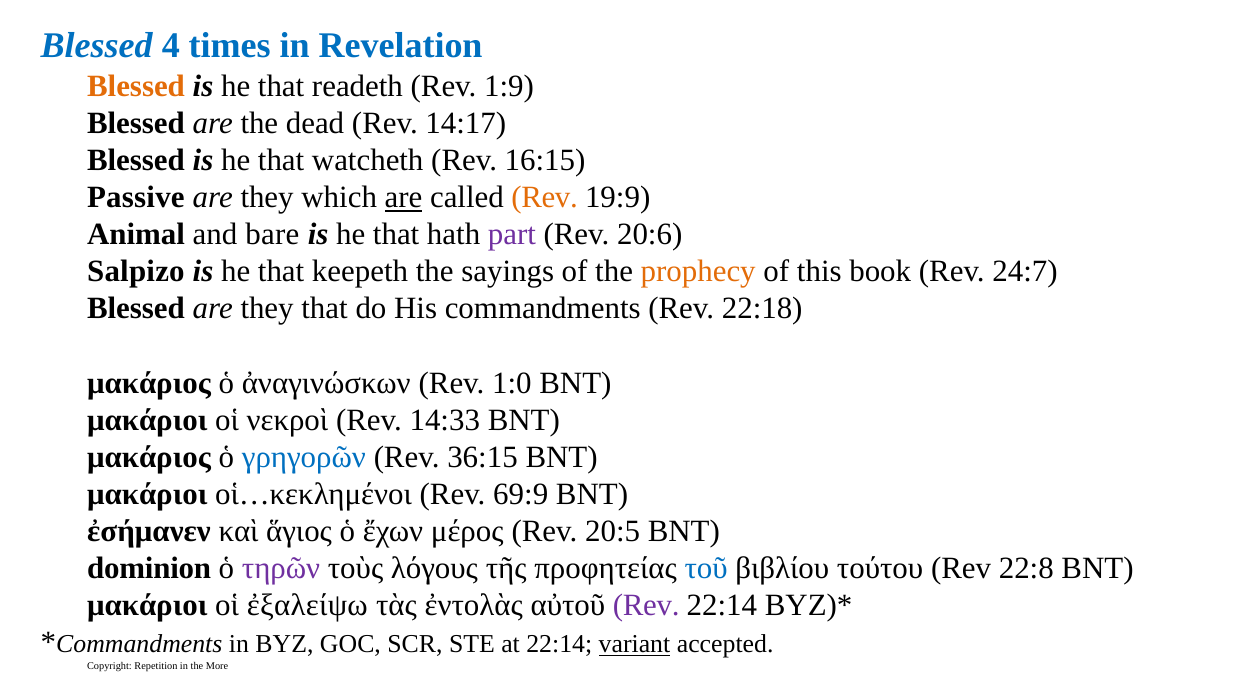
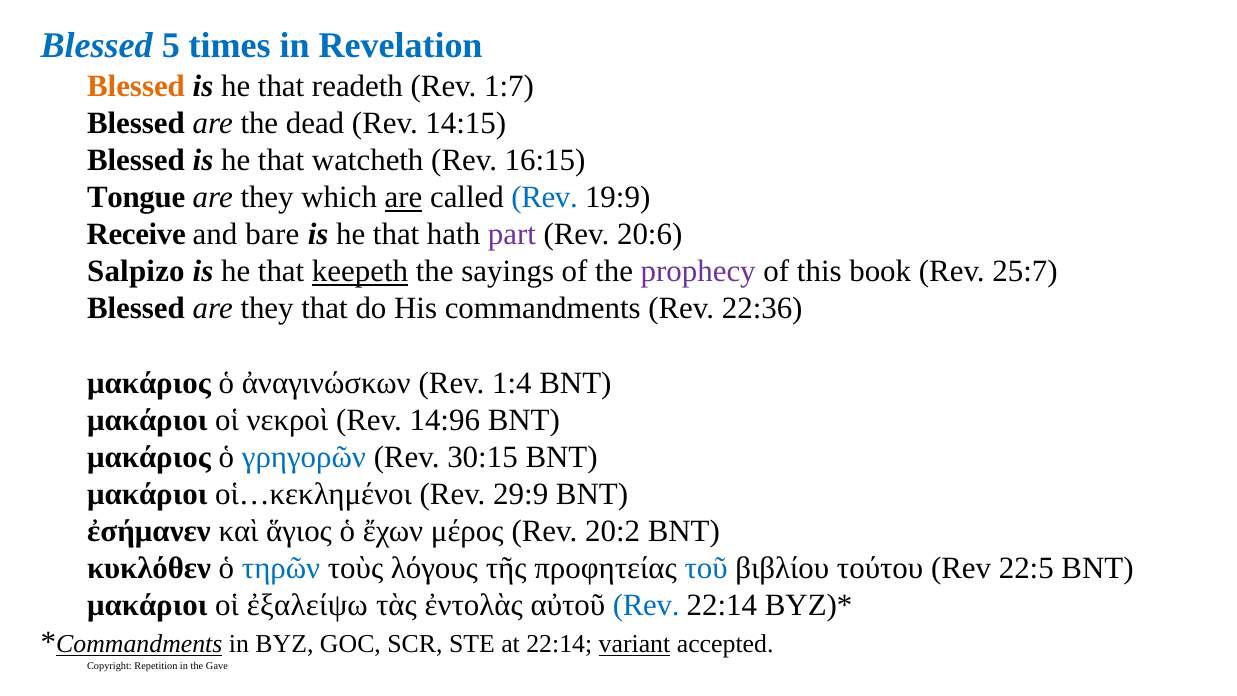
4: 4 -> 5
1:9: 1:9 -> 1:7
14:17: 14:17 -> 14:15
Passive: Passive -> Tongue
Rev at (545, 197) colour: orange -> blue
Animal: Animal -> Receive
keepeth underline: none -> present
prophecy colour: orange -> purple
24:7: 24:7 -> 25:7
22:18: 22:18 -> 22:36
1:0: 1:0 -> 1:4
14:33: 14:33 -> 14:96
36:15: 36:15 -> 30:15
69:9: 69:9 -> 29:9
20:5: 20:5 -> 20:2
dominion: dominion -> κυκλόθεν
τηρῶν colour: purple -> blue
22:8: 22:8 -> 22:5
Rev at (646, 605) colour: purple -> blue
Commandments at (139, 644) underline: none -> present
More: More -> Gave
